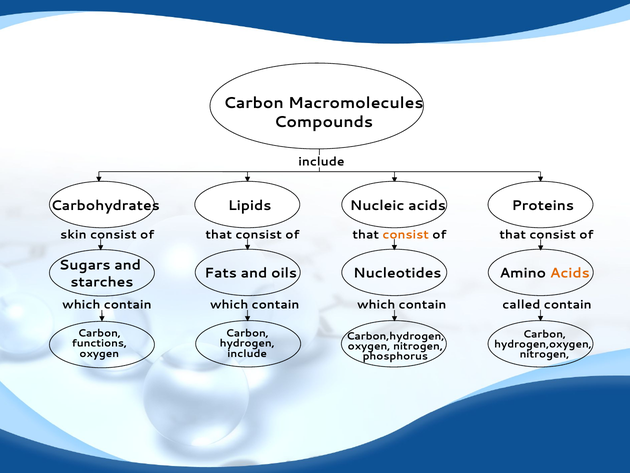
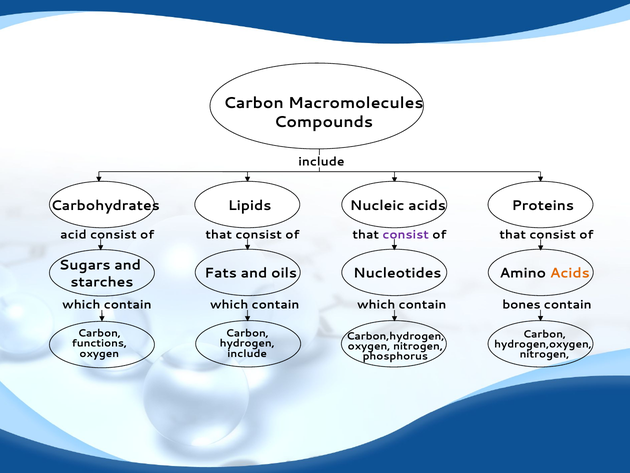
skin: skin -> acid
consist at (406, 234) colour: orange -> purple
called: called -> bones
